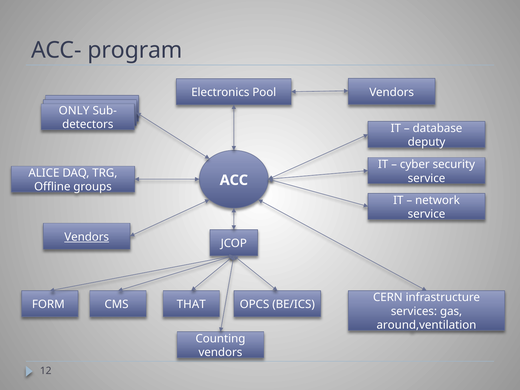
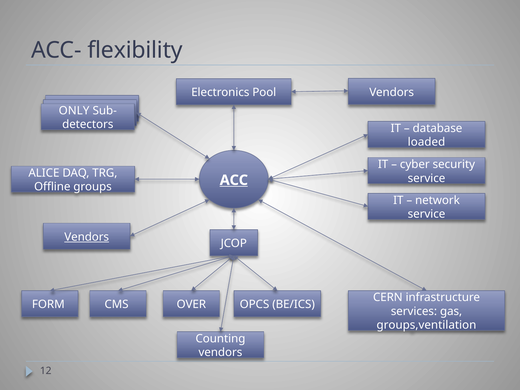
program: program -> flexibility
deputy: deputy -> loaded
ACC underline: none -> present
THAT: THAT -> OVER
around,ventilation: around,ventilation -> groups,ventilation
